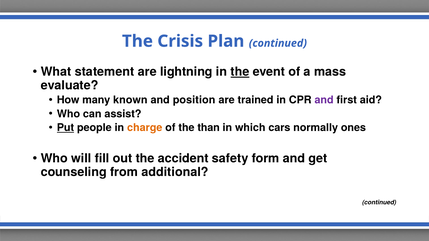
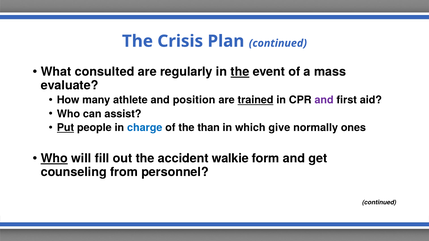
statement: statement -> consulted
lightning: lightning -> regularly
known: known -> athlete
trained underline: none -> present
charge colour: orange -> blue
cars: cars -> give
Who at (54, 159) underline: none -> present
safety: safety -> walkie
additional: additional -> personnel
